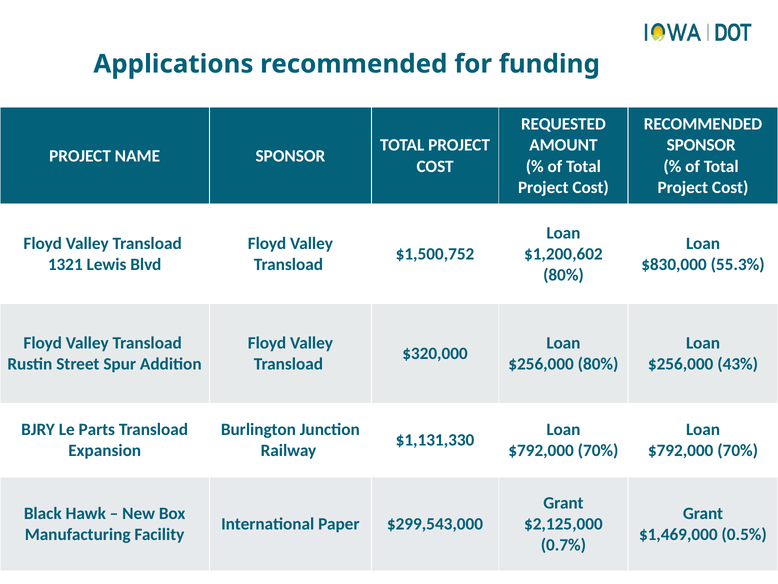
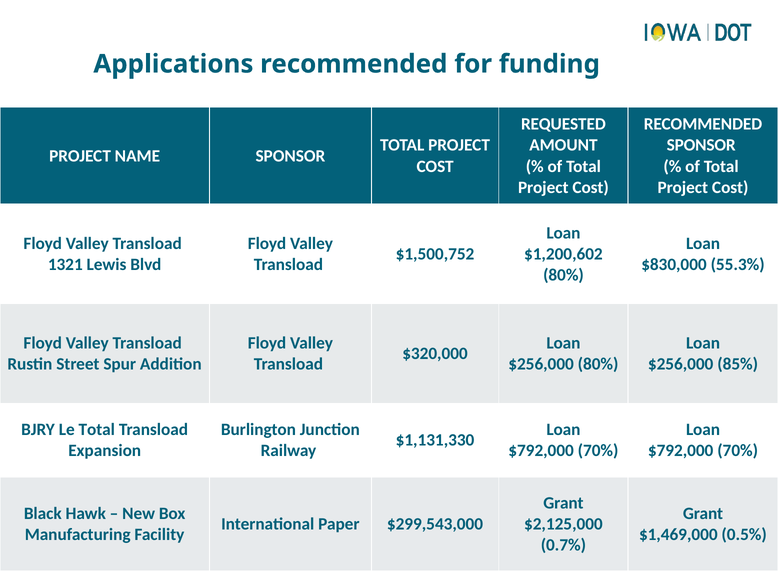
43%: 43% -> 85%
Le Parts: Parts -> Total
